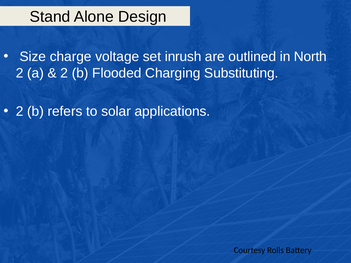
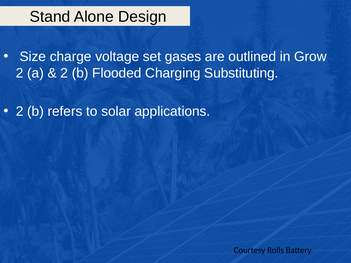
inrush: inrush -> gases
North: North -> Grow
